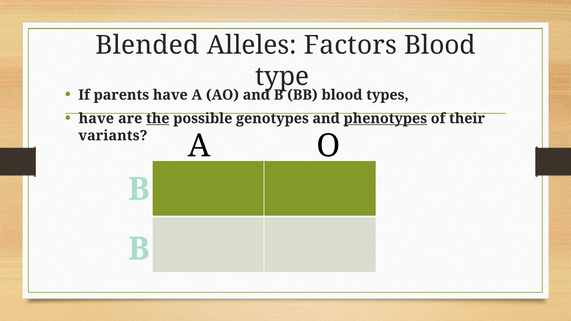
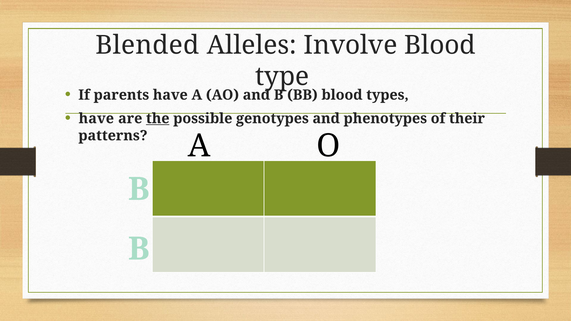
Factors: Factors -> Involve
phenotypes underline: present -> none
variants: variants -> patterns
